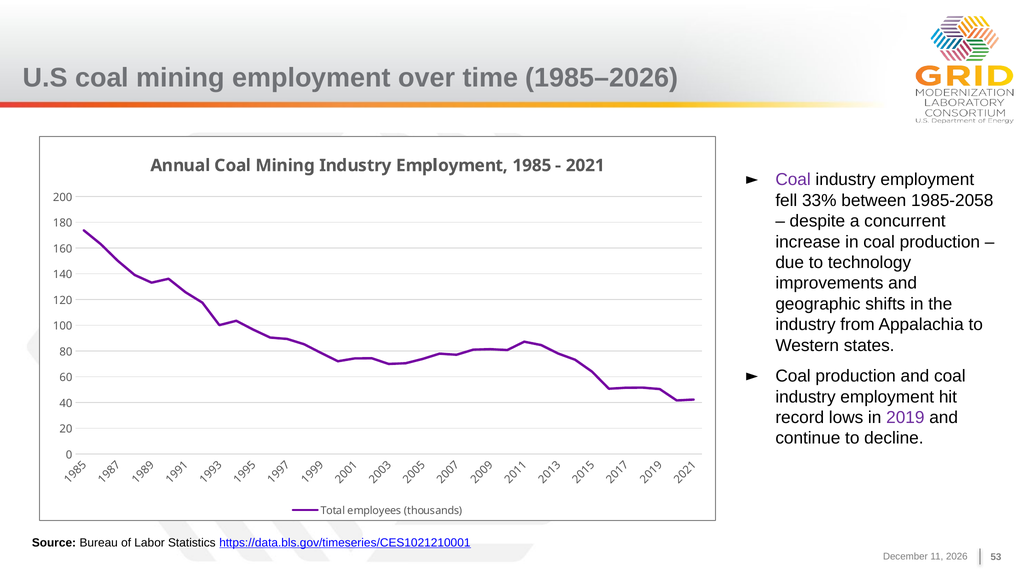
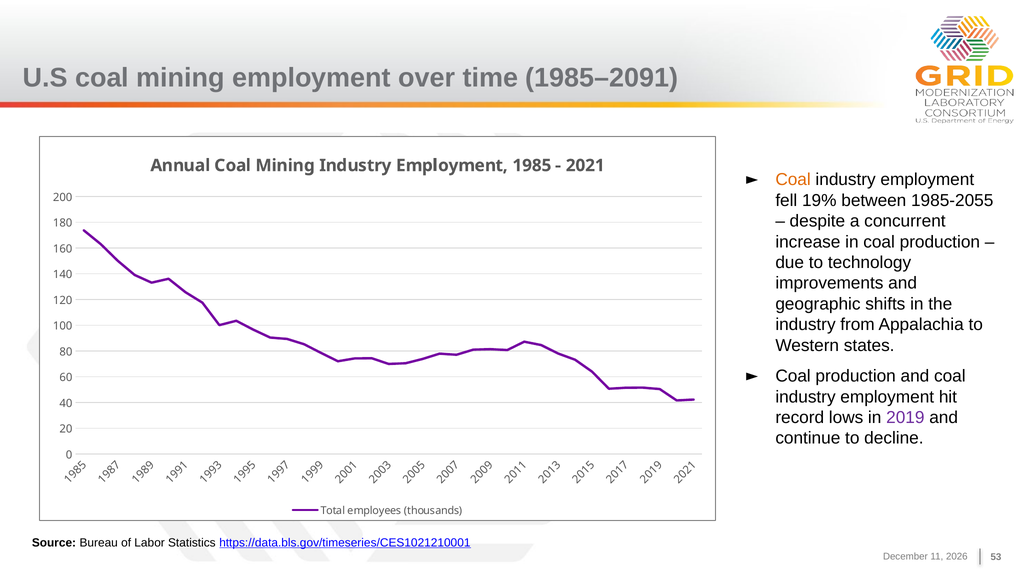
1985–2026: 1985–2026 -> 1985–2091
Coal at (793, 180) colour: purple -> orange
33%: 33% -> 19%
1985-2058: 1985-2058 -> 1985-2055
